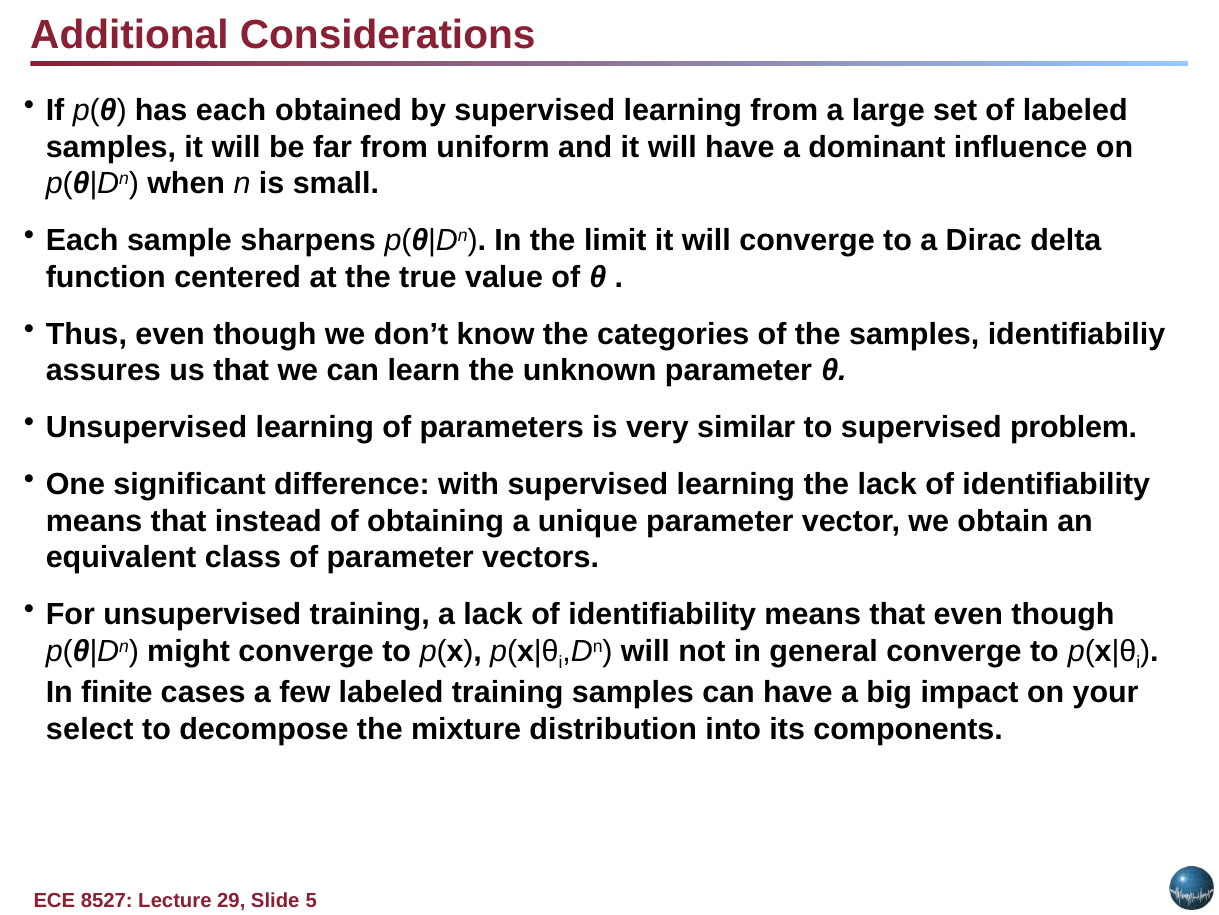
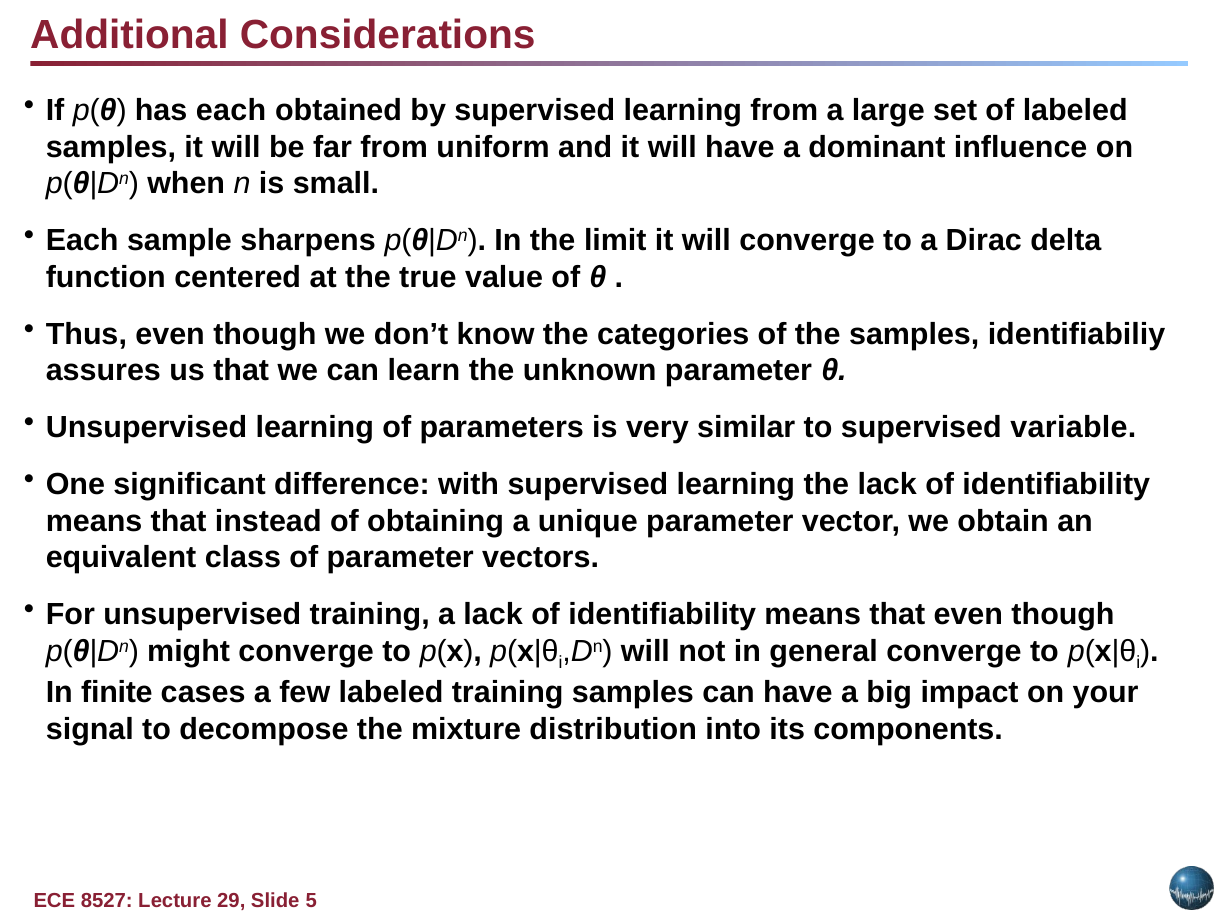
problem: problem -> variable
select: select -> signal
